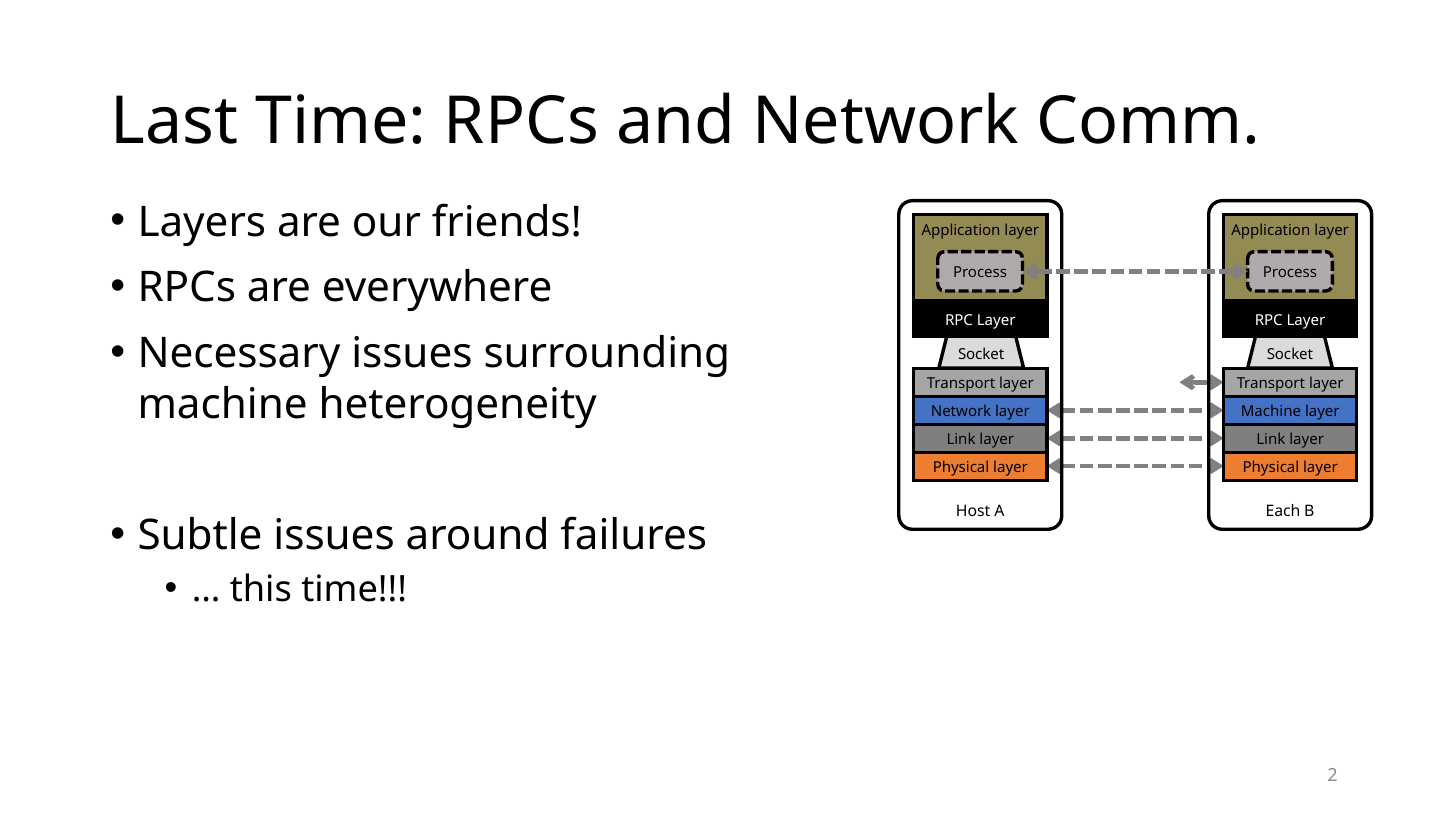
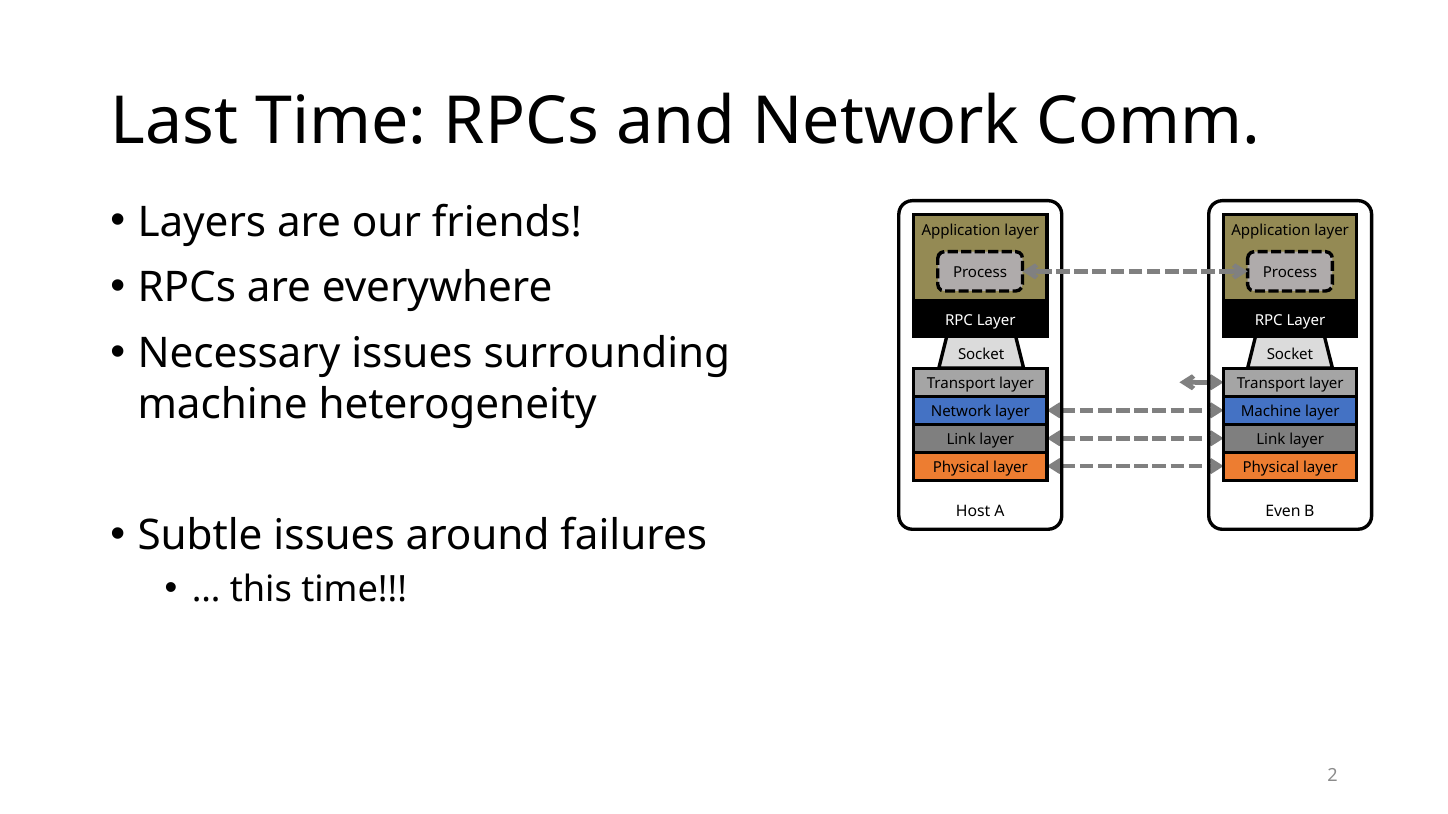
Each: Each -> Even
